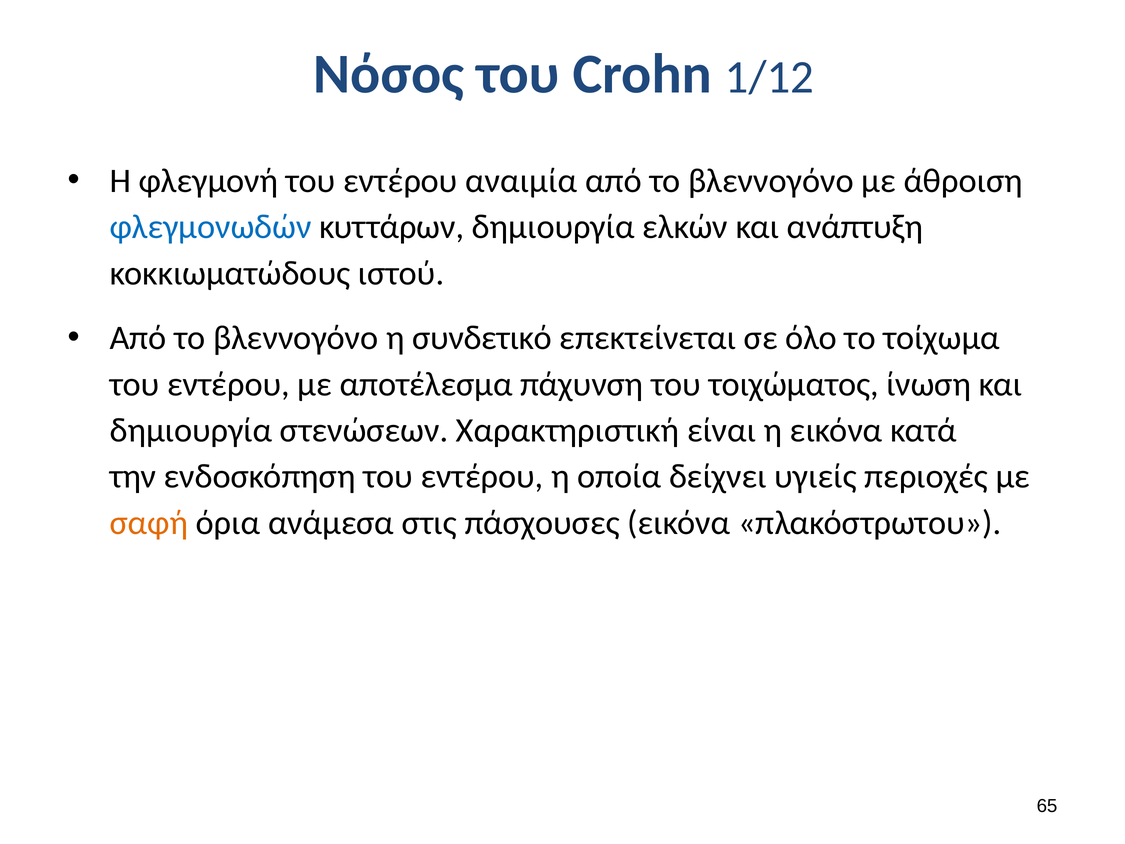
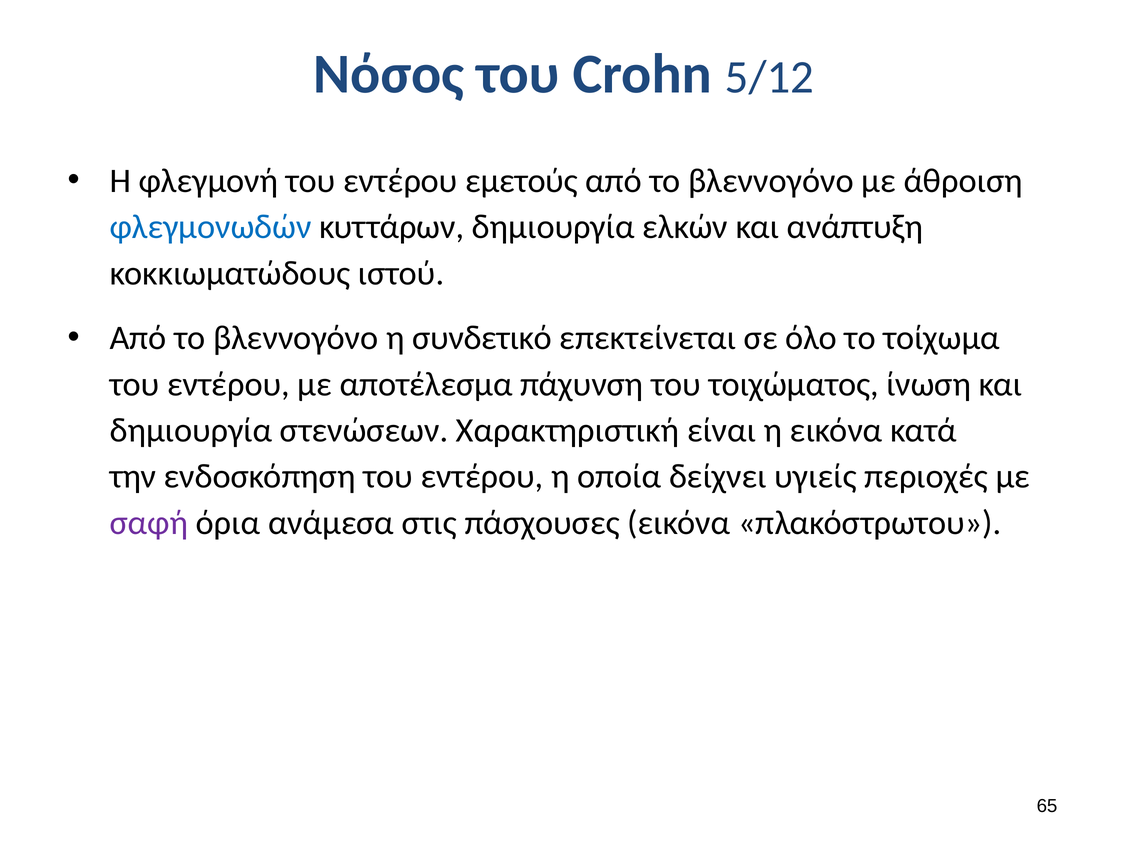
1/12: 1/12 -> 5/12
αναιμία: αναιμία -> εμετούς
σαφή colour: orange -> purple
